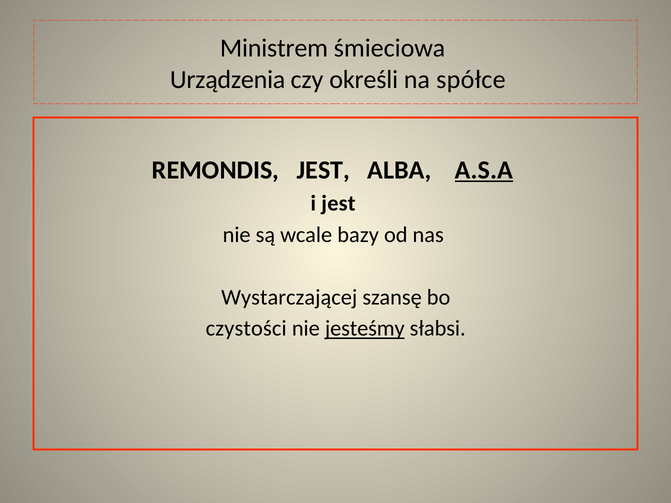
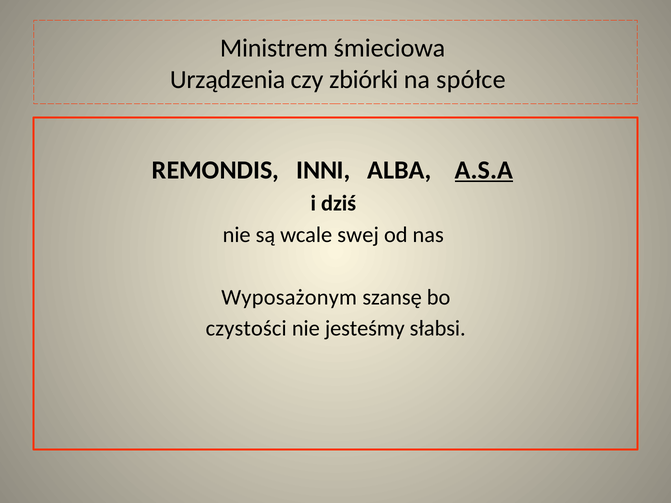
określi: określi -> zbiórki
REMONDIS JEST: JEST -> INNI
i jest: jest -> dziś
bazy: bazy -> swej
Wystarczającej: Wystarczającej -> Wyposażonym
jesteśmy underline: present -> none
